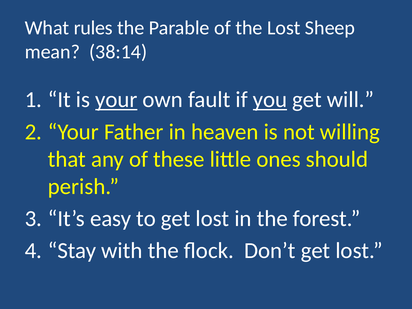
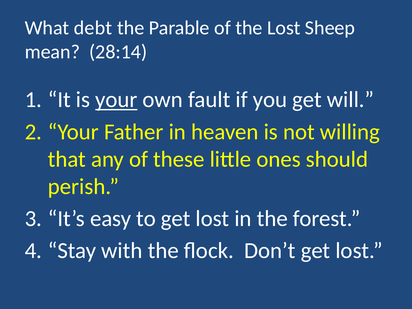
rules: rules -> debt
38:14: 38:14 -> 28:14
you underline: present -> none
